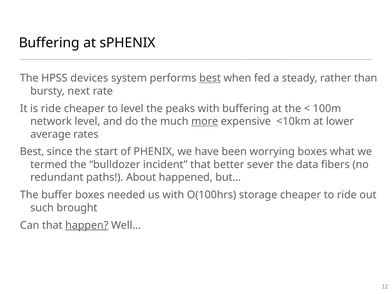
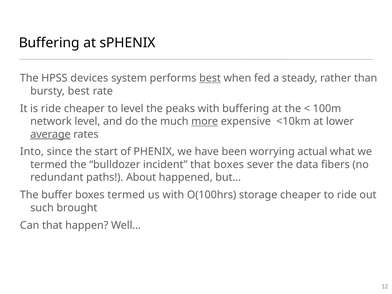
bursty next: next -> best
average underline: none -> present
Best at (32, 152): Best -> Into
worrying boxes: boxes -> actual
that better: better -> boxes
boxes needed: needed -> termed
happen underline: present -> none
